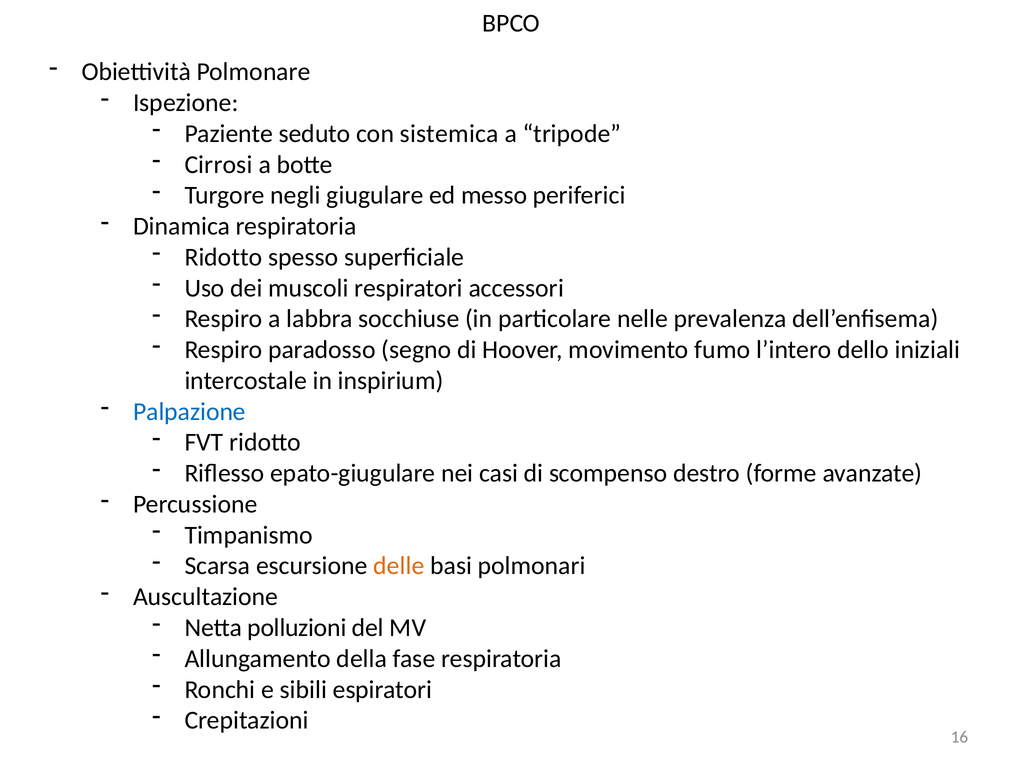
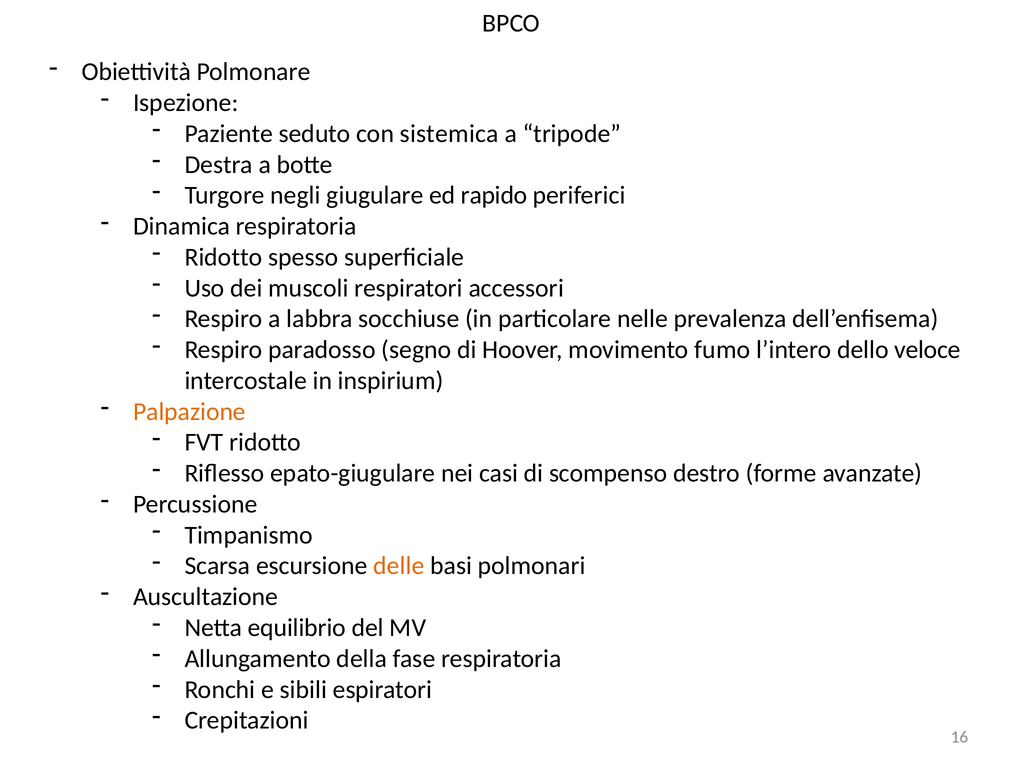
Cirrosi: Cirrosi -> Destra
messo: messo -> rapido
iniziali: iniziali -> veloce
Palpazione colour: blue -> orange
polluzioni: polluzioni -> equilibrio
